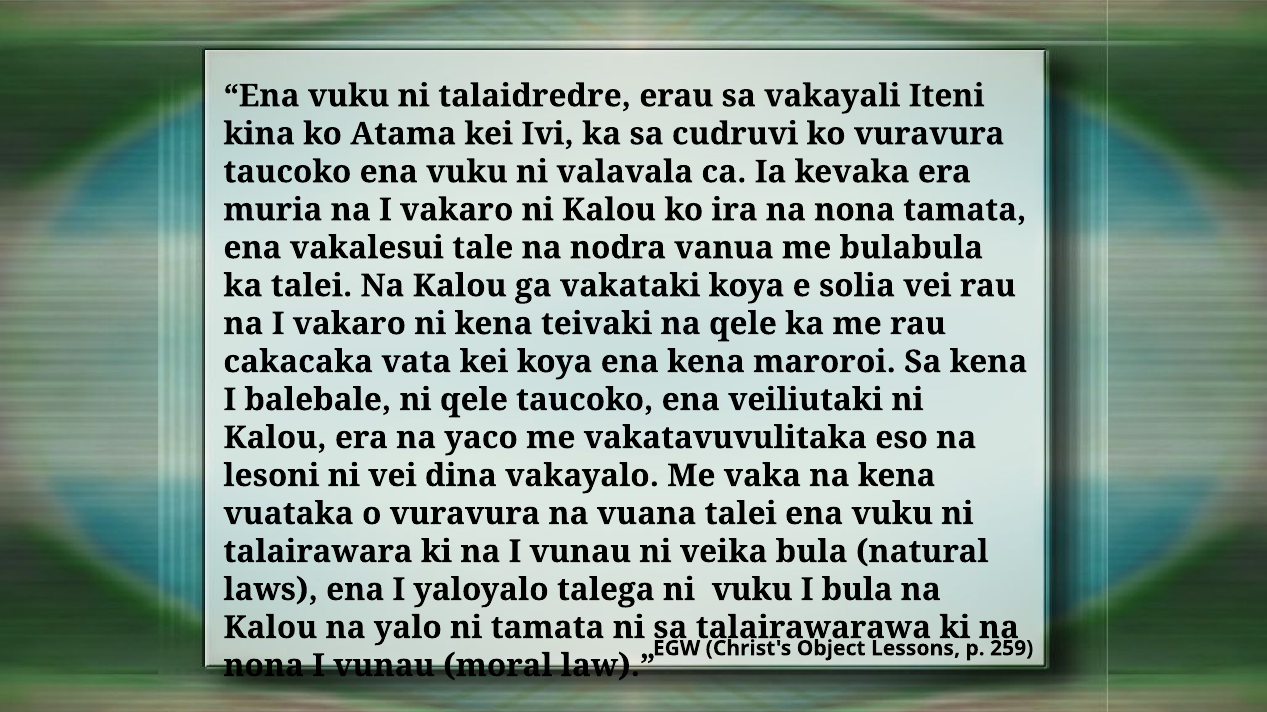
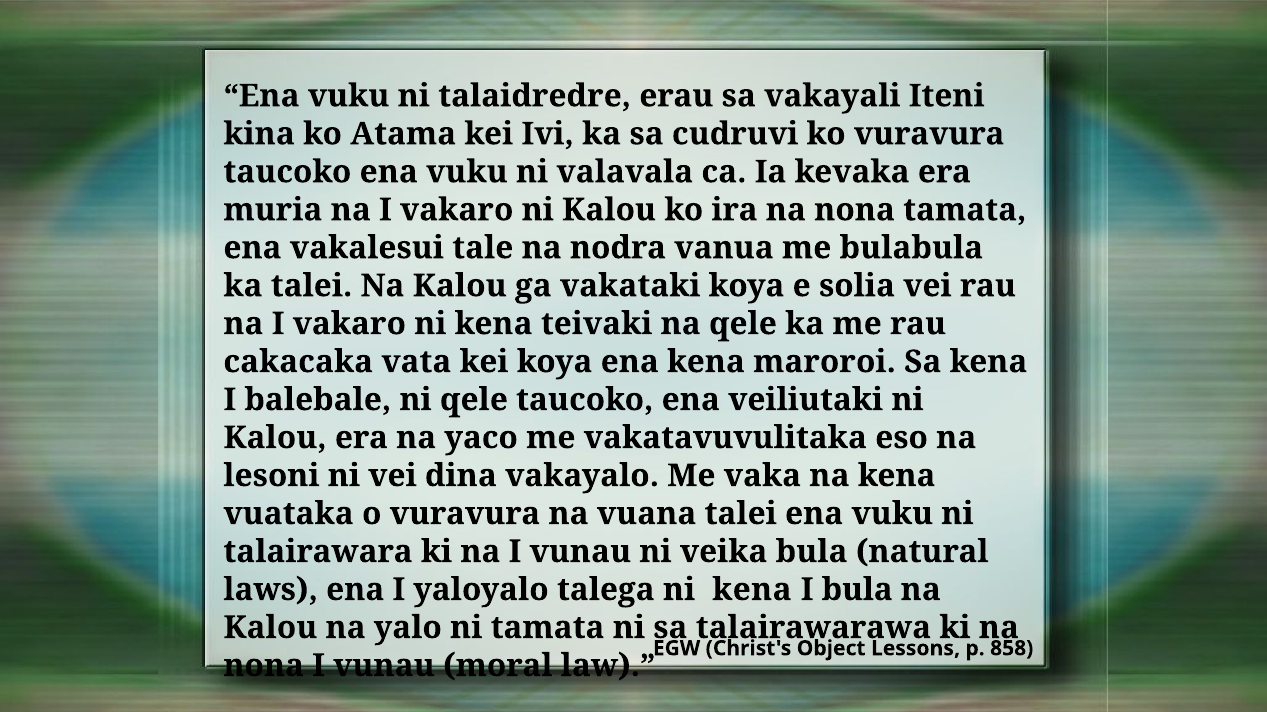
talega ni vuku: vuku -> kena
259: 259 -> 858
